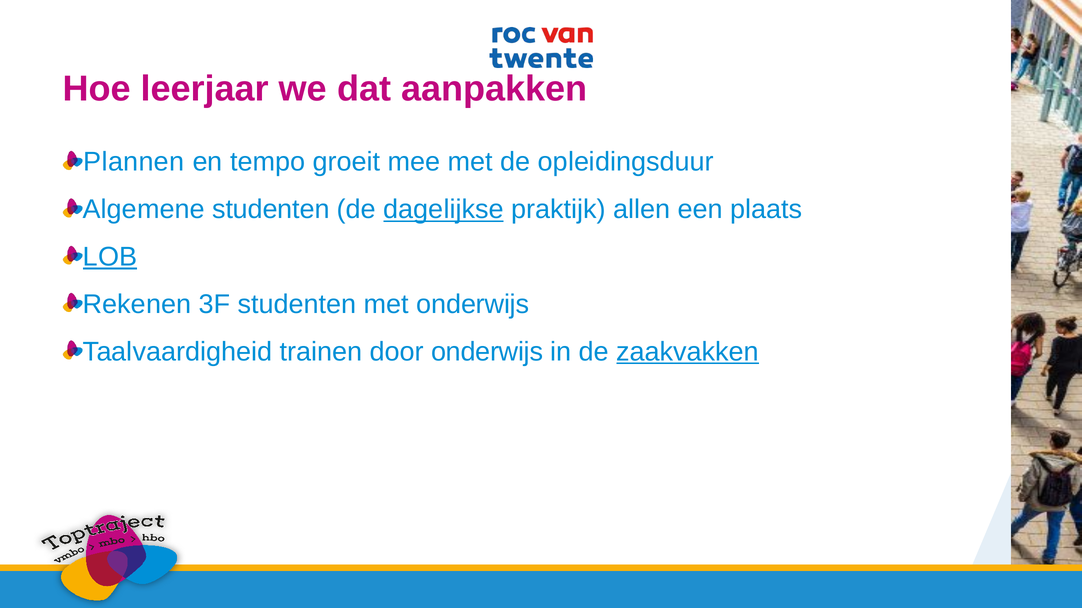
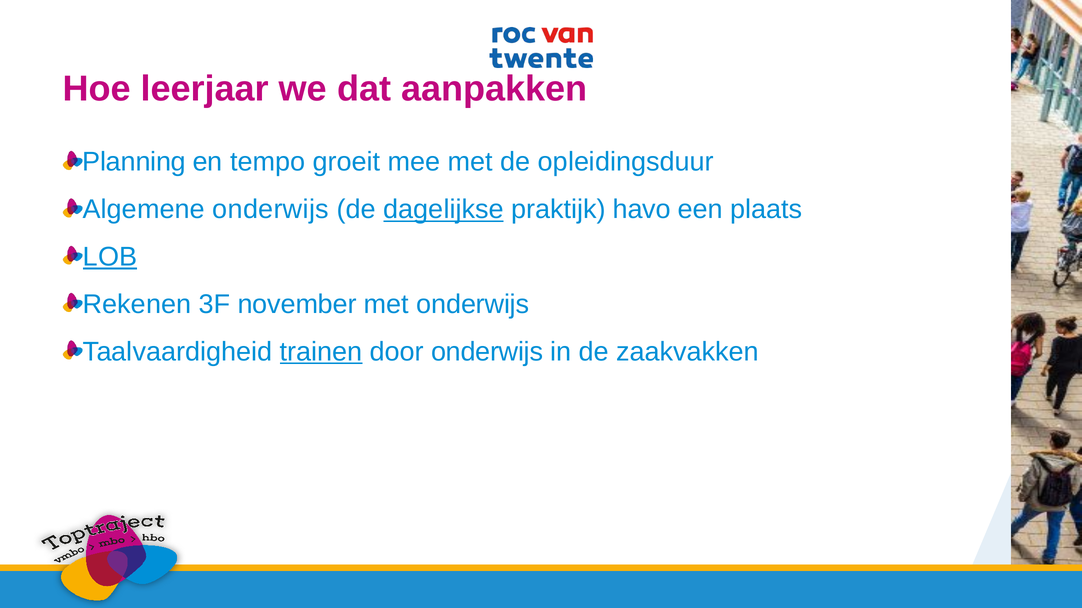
Plannen: Plannen -> Planning
Algemene studenten: studenten -> onderwijs
allen: allen -> havo
3F studenten: studenten -> november
trainen underline: none -> present
zaakvakken underline: present -> none
